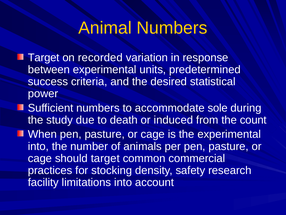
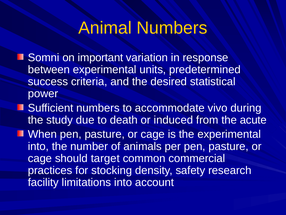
Target at (44, 57): Target -> Somni
recorded: recorded -> important
sole: sole -> vivo
count: count -> acute
